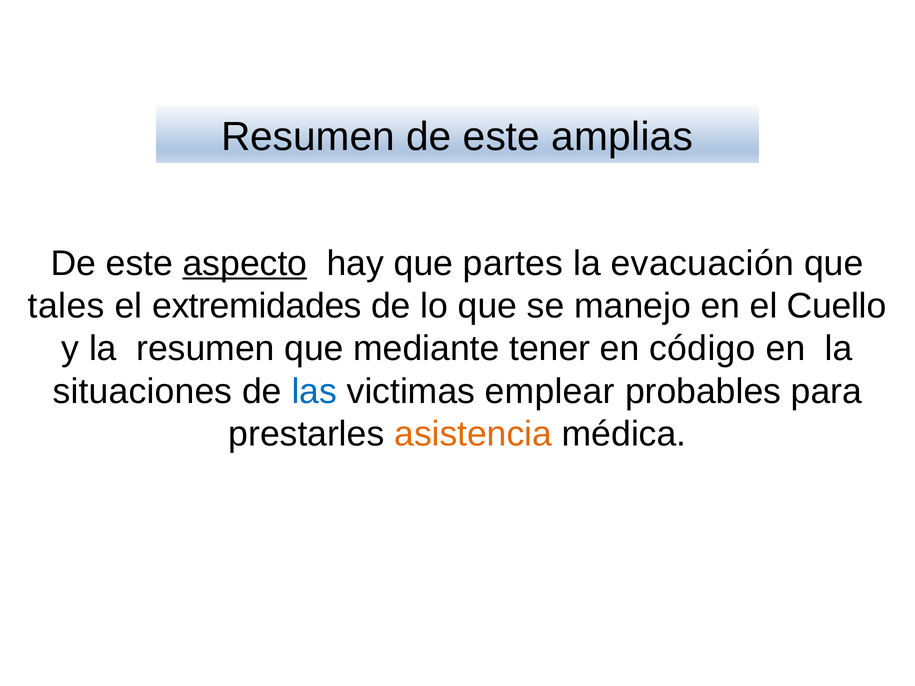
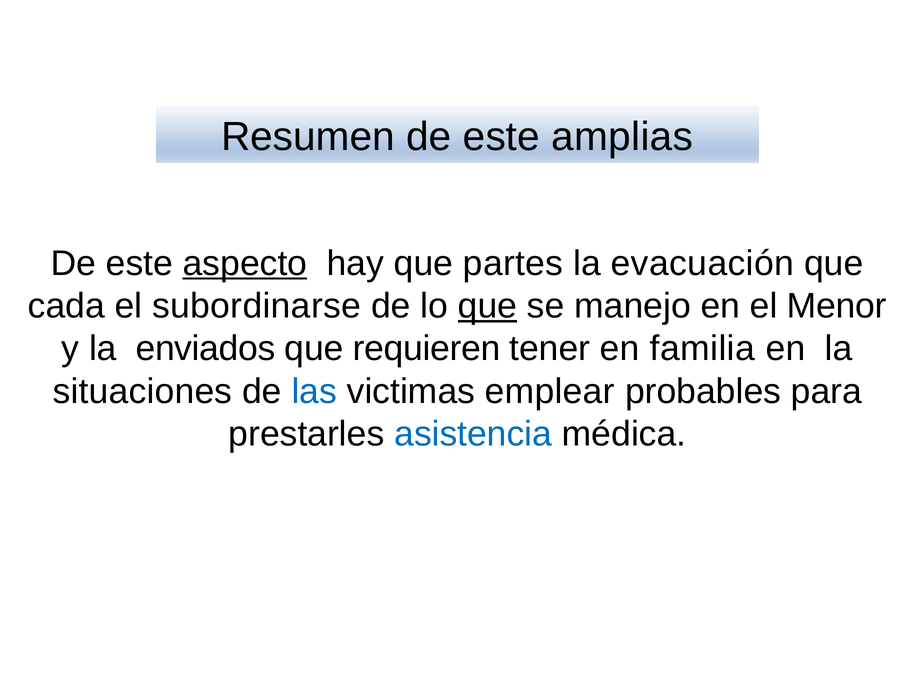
tales: tales -> cada
extremidades: extremidades -> subordinarse
que at (488, 306) underline: none -> present
Cuello: Cuello -> Menor
la resumen: resumen -> enviados
mediante: mediante -> requieren
código: código -> familia
asistencia colour: orange -> blue
